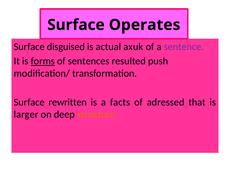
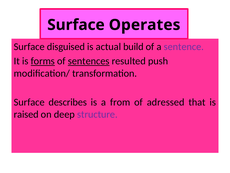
axuk: axuk -> build
sentences underline: none -> present
rewritten: rewritten -> describes
facts: facts -> from
larger: larger -> raised
structure colour: orange -> purple
